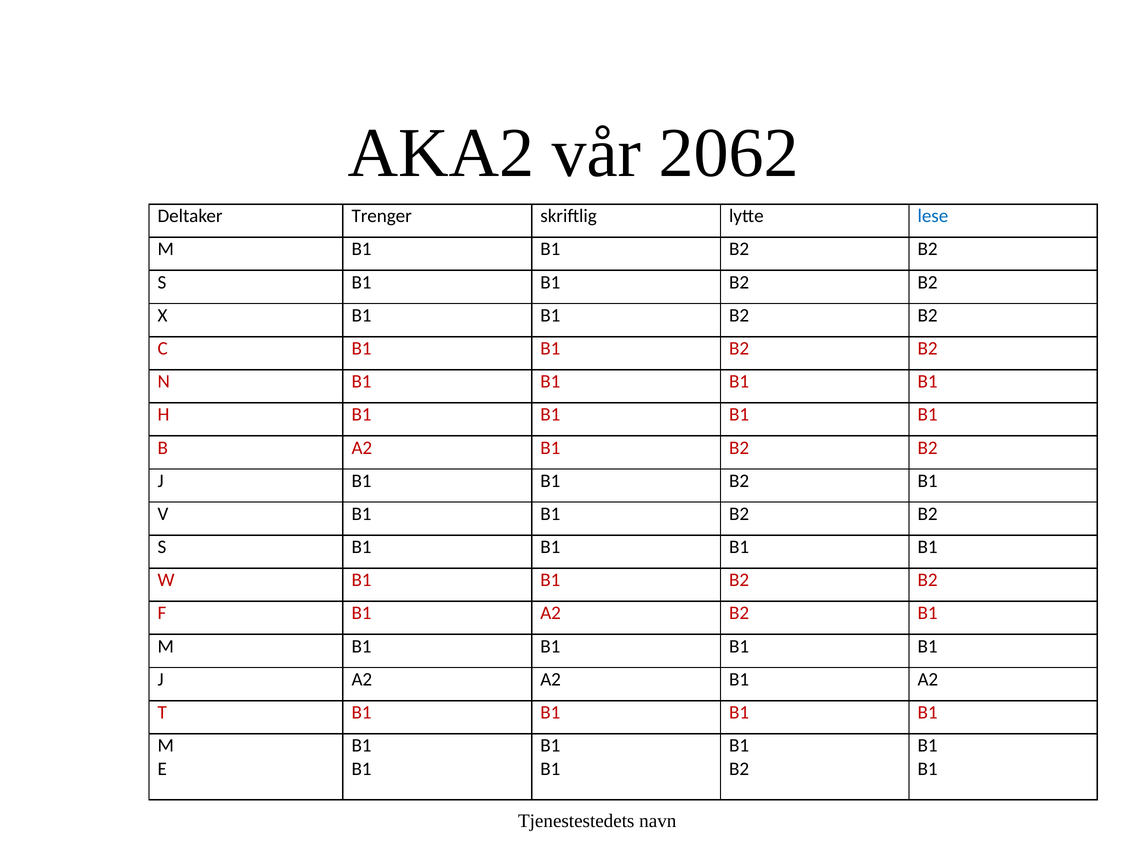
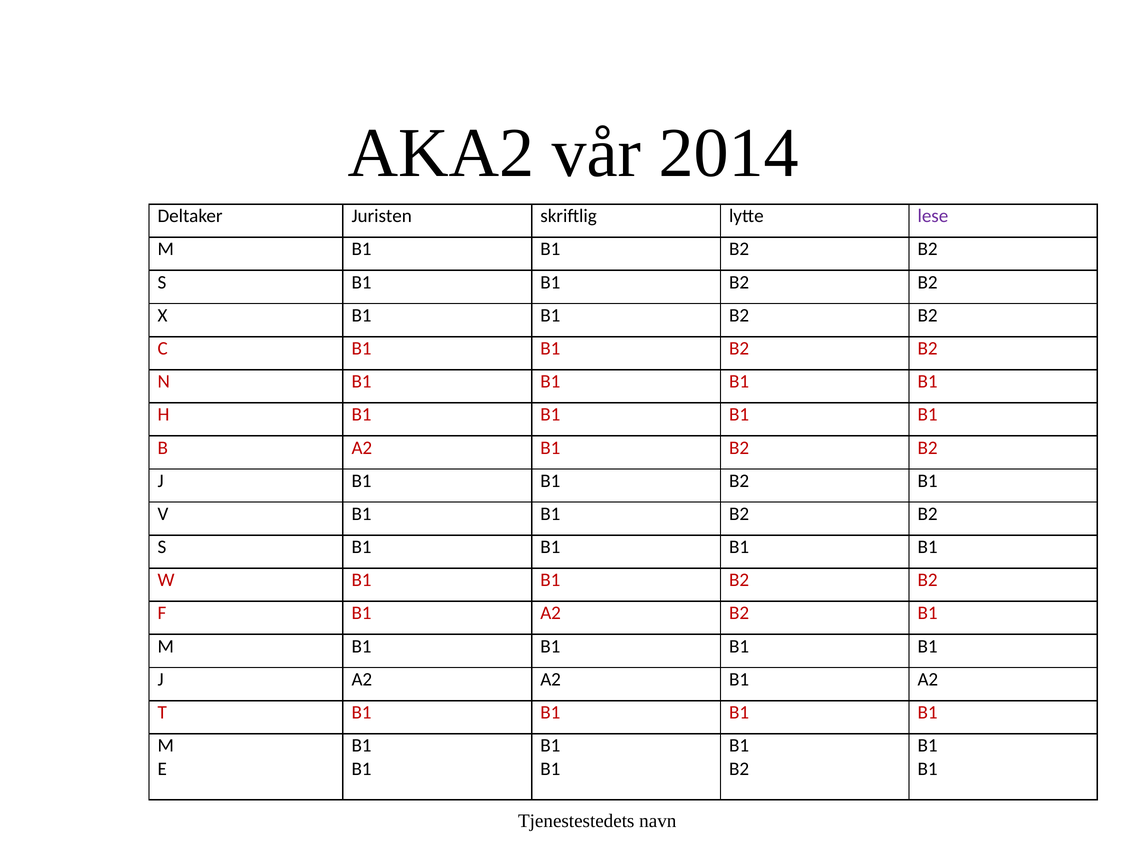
2062: 2062 -> 2014
Trenger: Trenger -> Juristen
lese colour: blue -> purple
